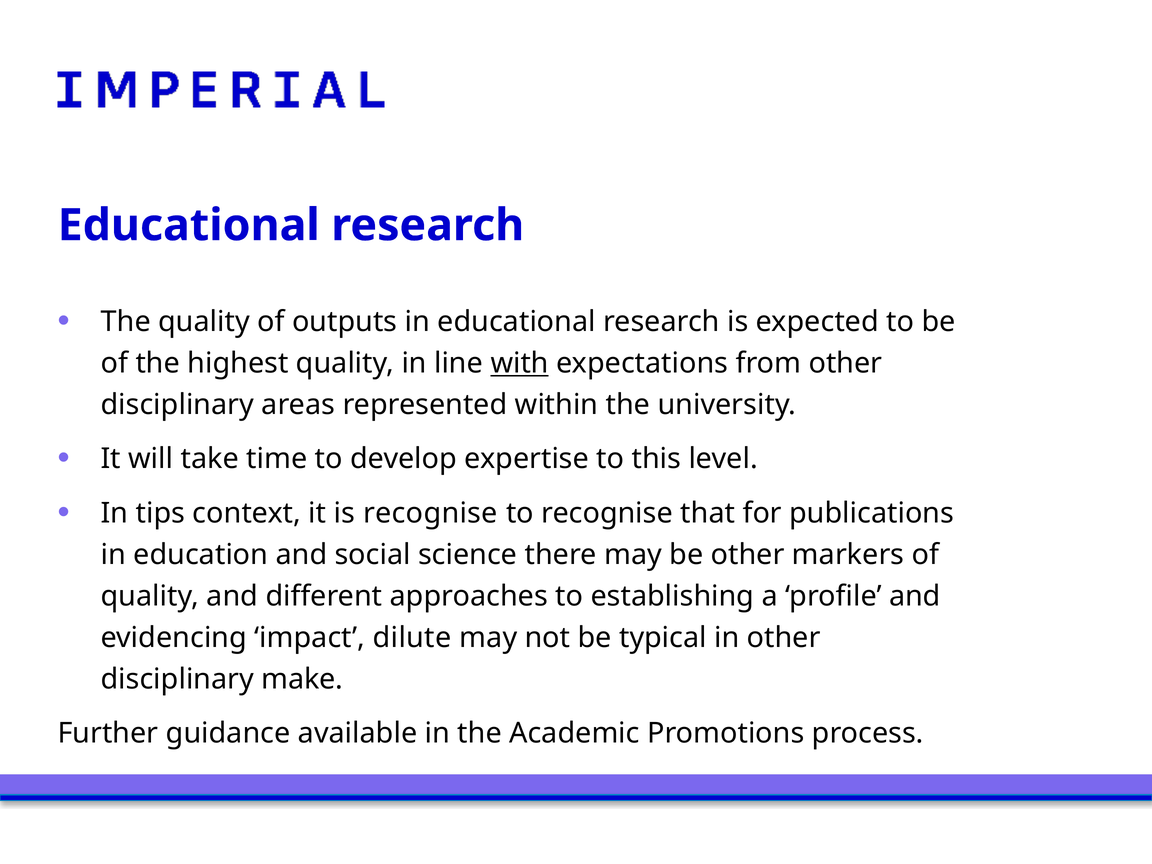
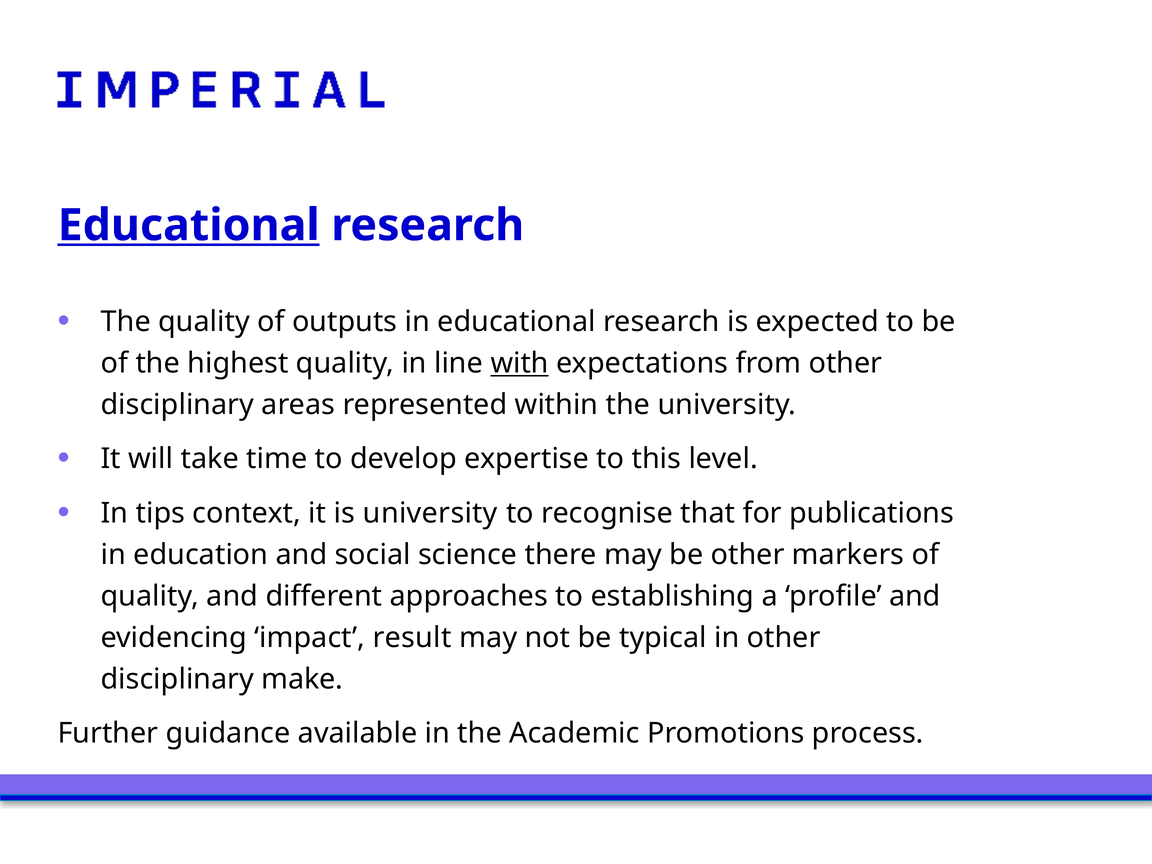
Educational at (189, 225) underline: none -> present
is recognise: recognise -> university
dilute: dilute -> result
